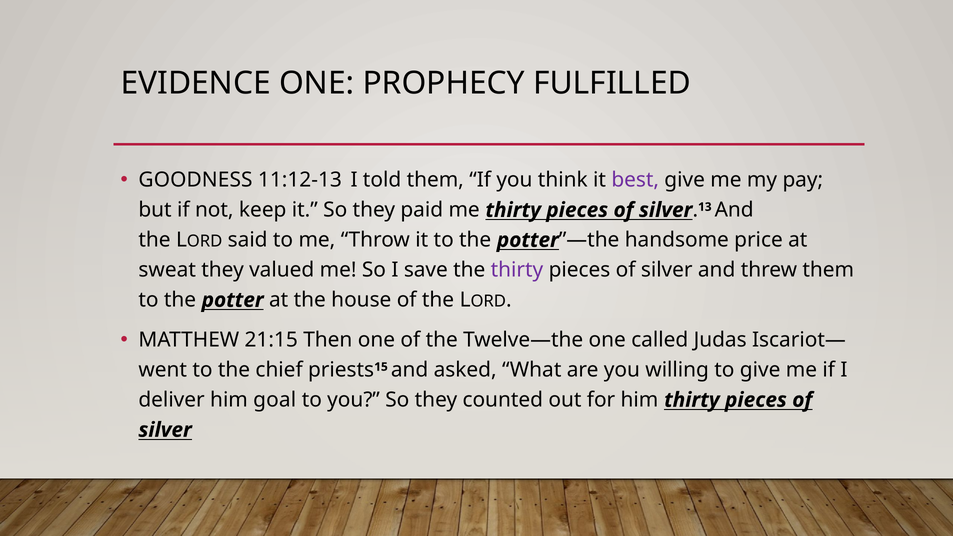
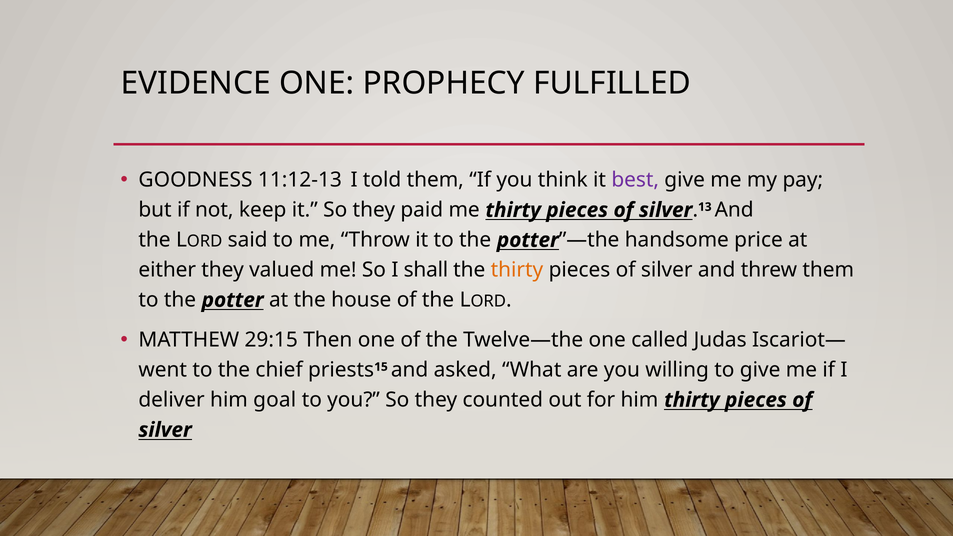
sweat: sweat -> either
save: save -> shall
thirty at (517, 270) colour: purple -> orange
21:15: 21:15 -> 29:15
